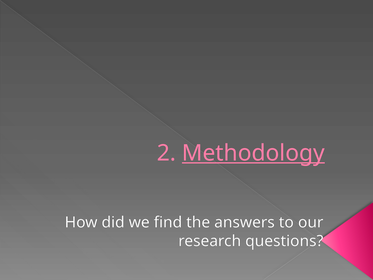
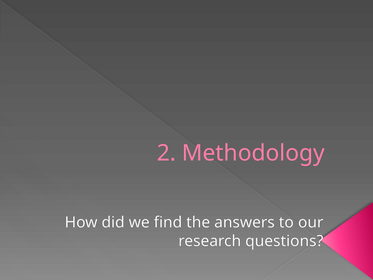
Methodology underline: present -> none
